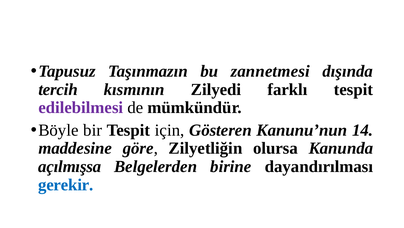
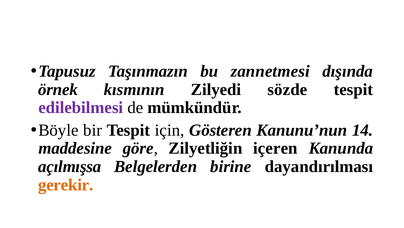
tercih: tercih -> örnek
farklı: farklı -> sözde
olursa: olursa -> içeren
gerekir colour: blue -> orange
